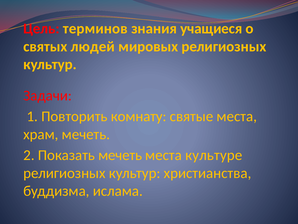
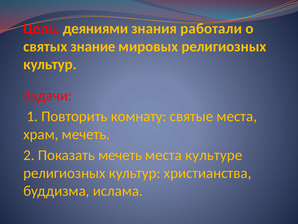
терминов: терминов -> деяниями
учащиеся: учащиеся -> работали
людей: людей -> знание
